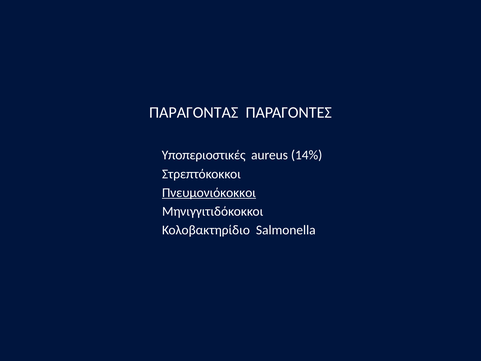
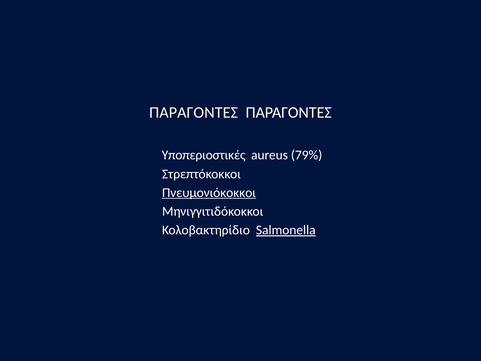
ΠΑΡΑΓΟΝΤΑΣ at (194, 113): ΠΑΡΑΓΟΝΤΑΣ -> ΠΑΡΑΓΟΝΤΕΣ
14%: 14% -> 79%
Salmonella underline: none -> present
